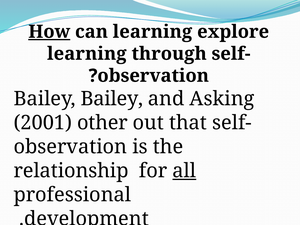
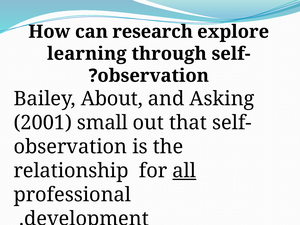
How underline: present -> none
can learning: learning -> research
Bailey Bailey: Bailey -> About
other: other -> small
